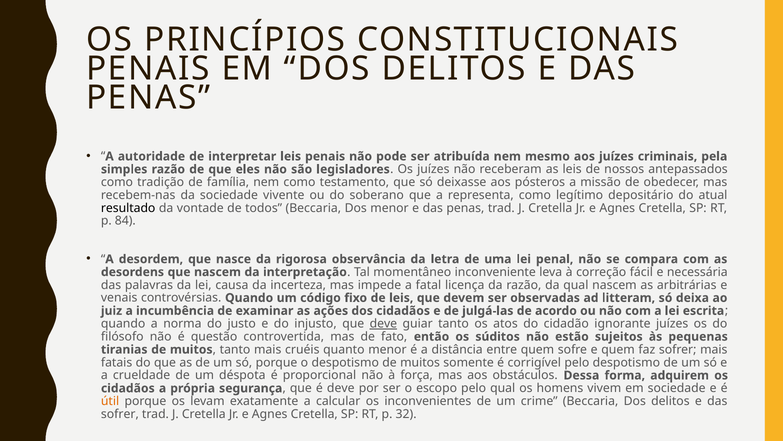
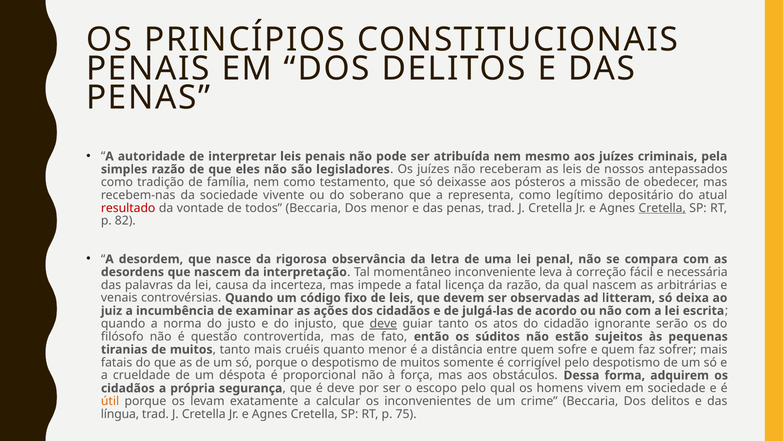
resultado colour: black -> red
Cretella at (662, 208) underline: none -> present
84: 84 -> 82
ignorante juízes: juízes -> serão
sofrer at (120, 414): sofrer -> língua
32: 32 -> 75
